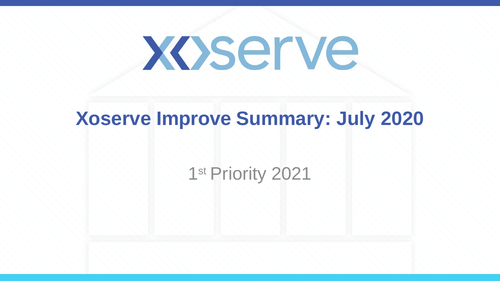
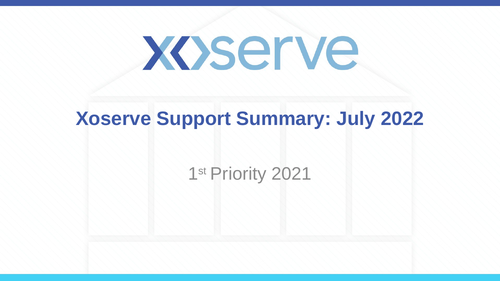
Improve: Improve -> Support
2020: 2020 -> 2022
